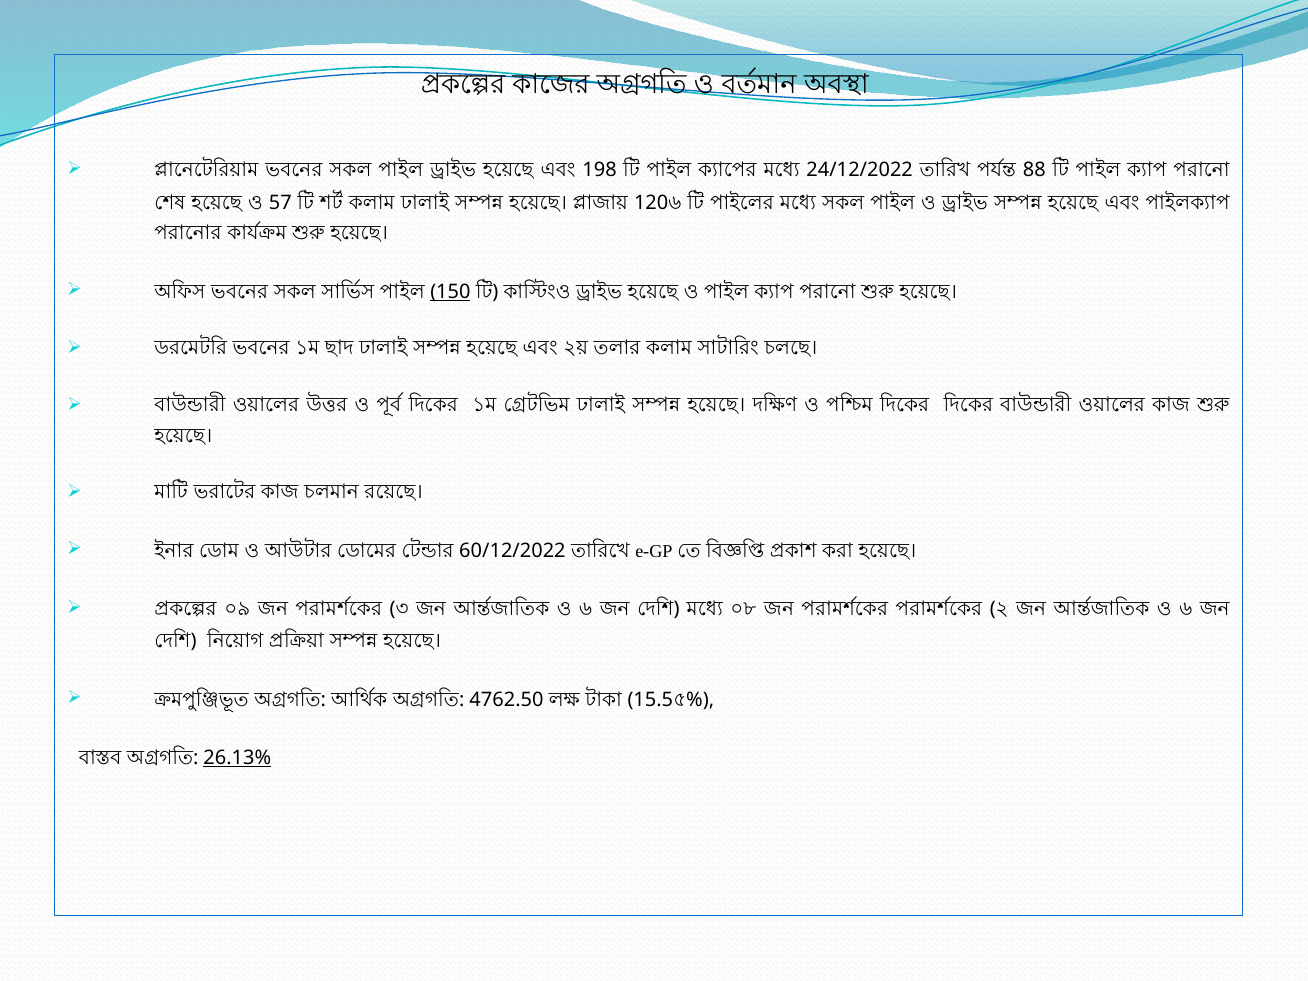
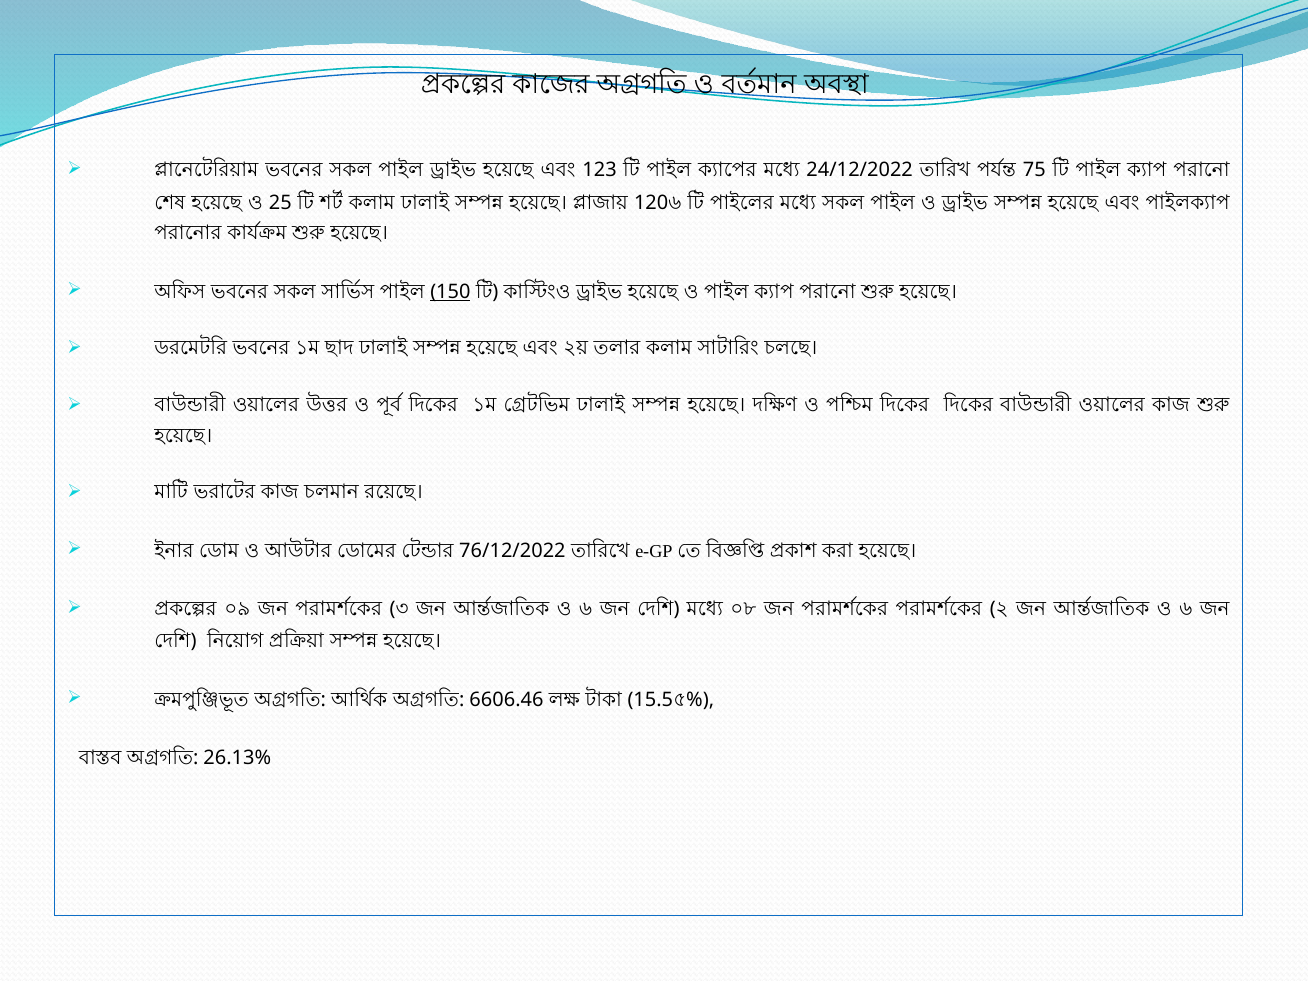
198: 198 -> 123
88: 88 -> 75
57: 57 -> 25
60/12/2022: 60/12/2022 -> 76/12/2022
4762.50: 4762.50 -> 6606.46
26.13% underline: present -> none
